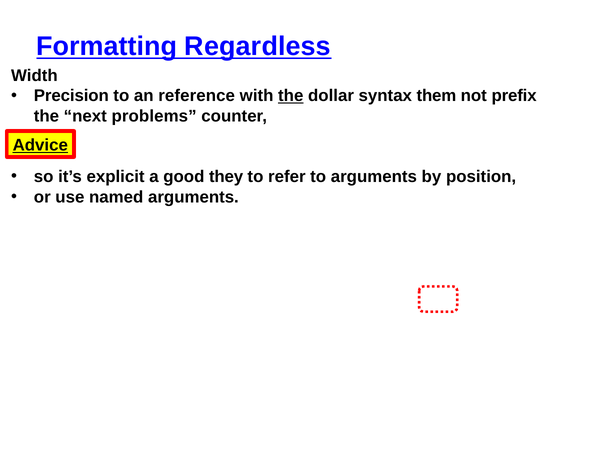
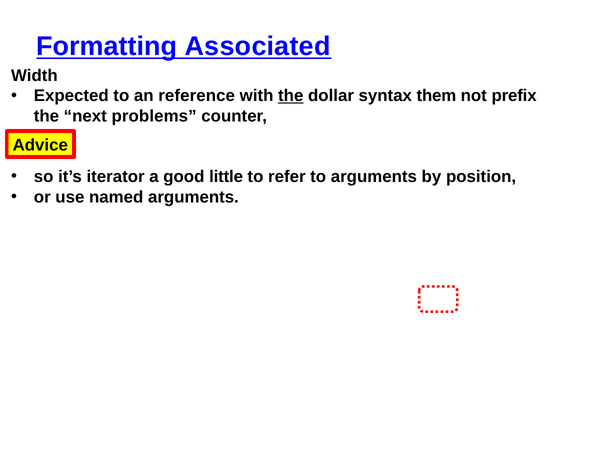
Regardless: Regardless -> Associated
Precision: Precision -> Expected
Advice underline: present -> none
explicit: explicit -> iterator
they: they -> little
